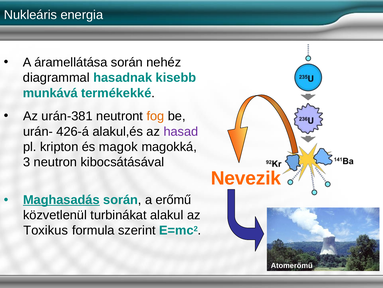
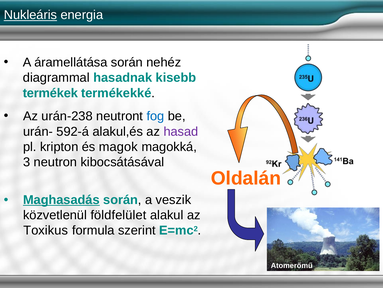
Nukleáris underline: none -> present
munkává: munkává -> termékek
urán-381: urán-381 -> urán-238
fog colour: orange -> blue
426-á: 426-á -> 592-á
Nevezik: Nevezik -> Oldalán
erőmű: erőmű -> veszik
turbinákat: turbinákat -> földfelület
